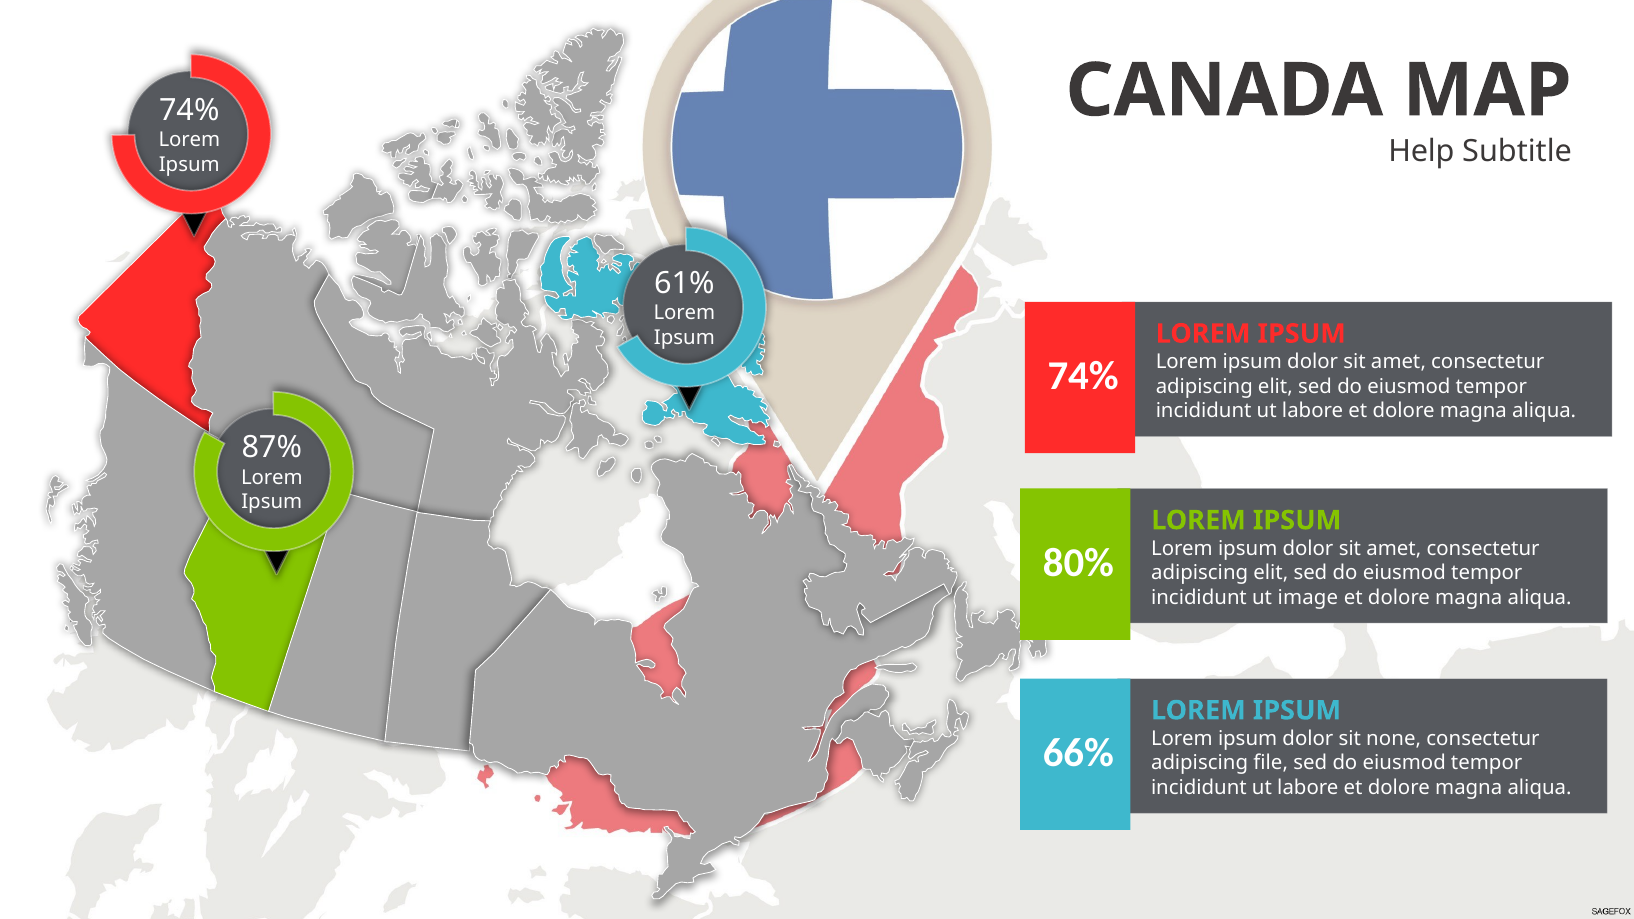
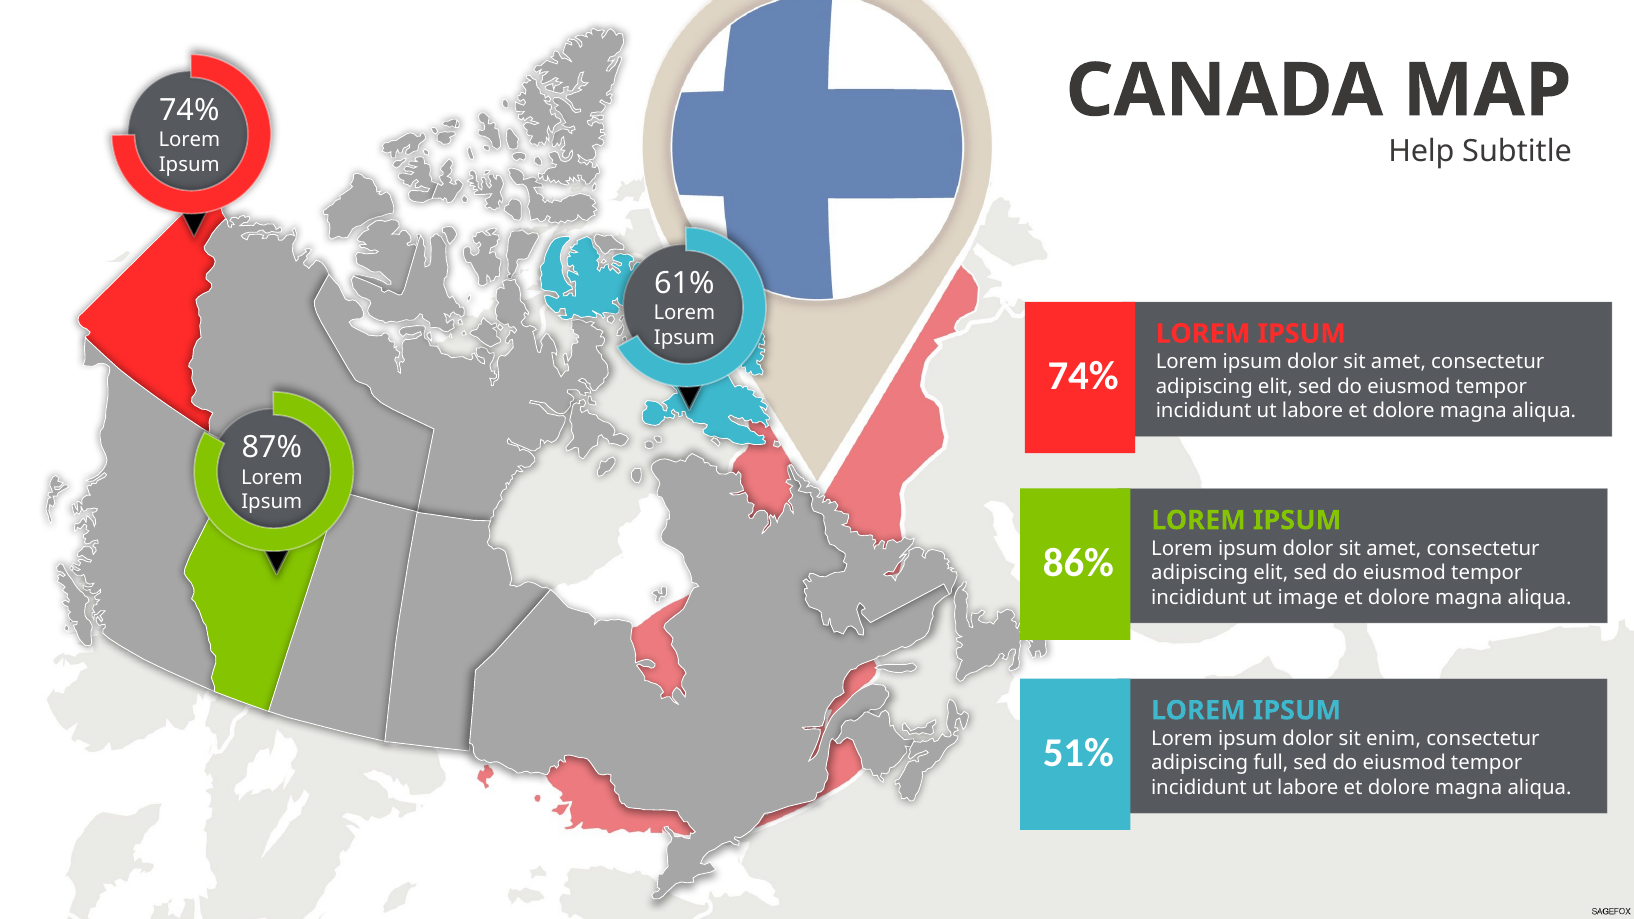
80%: 80% -> 86%
none: none -> enim
66%: 66% -> 51%
file: file -> full
